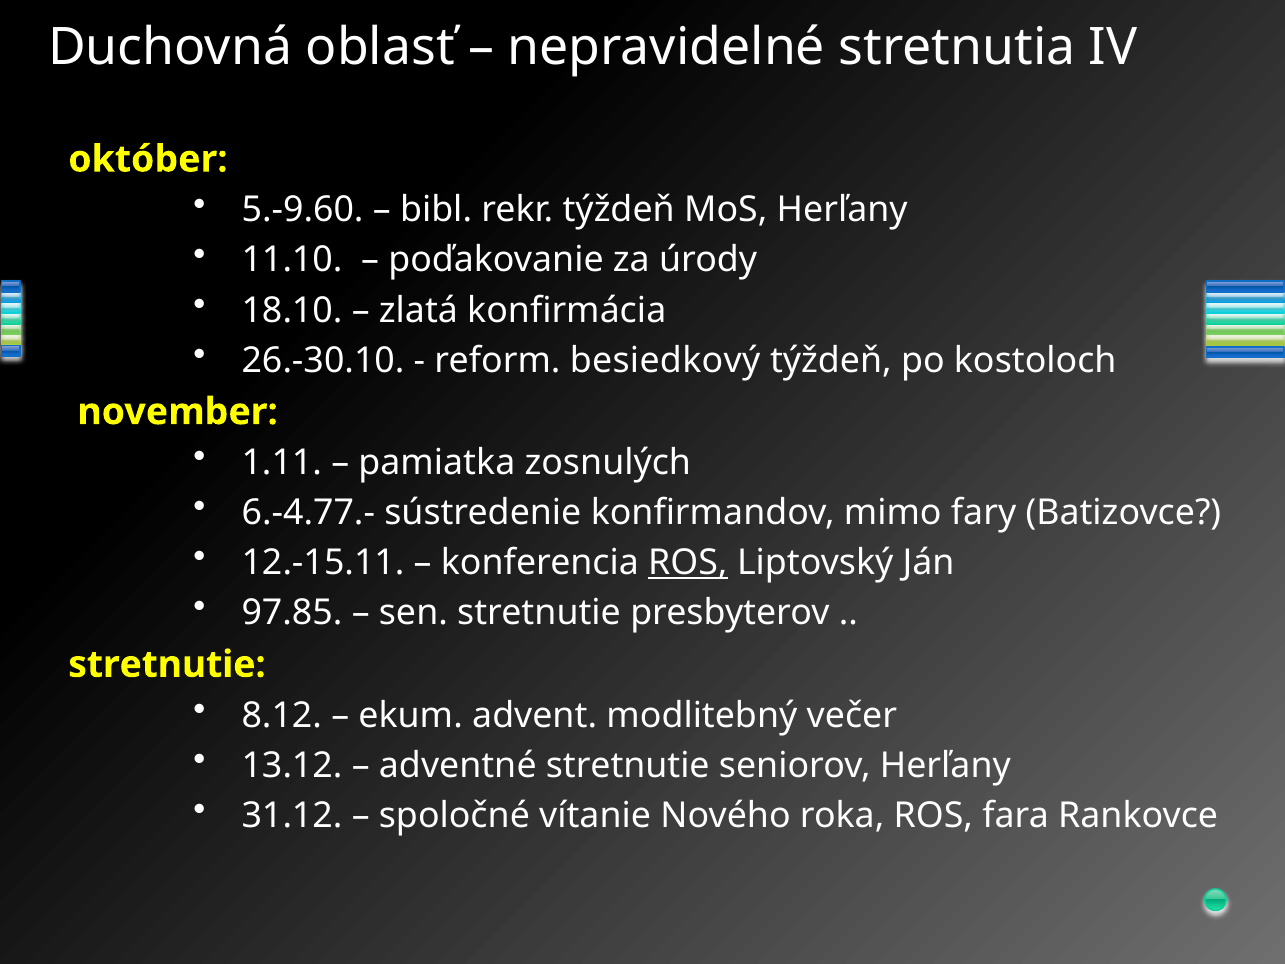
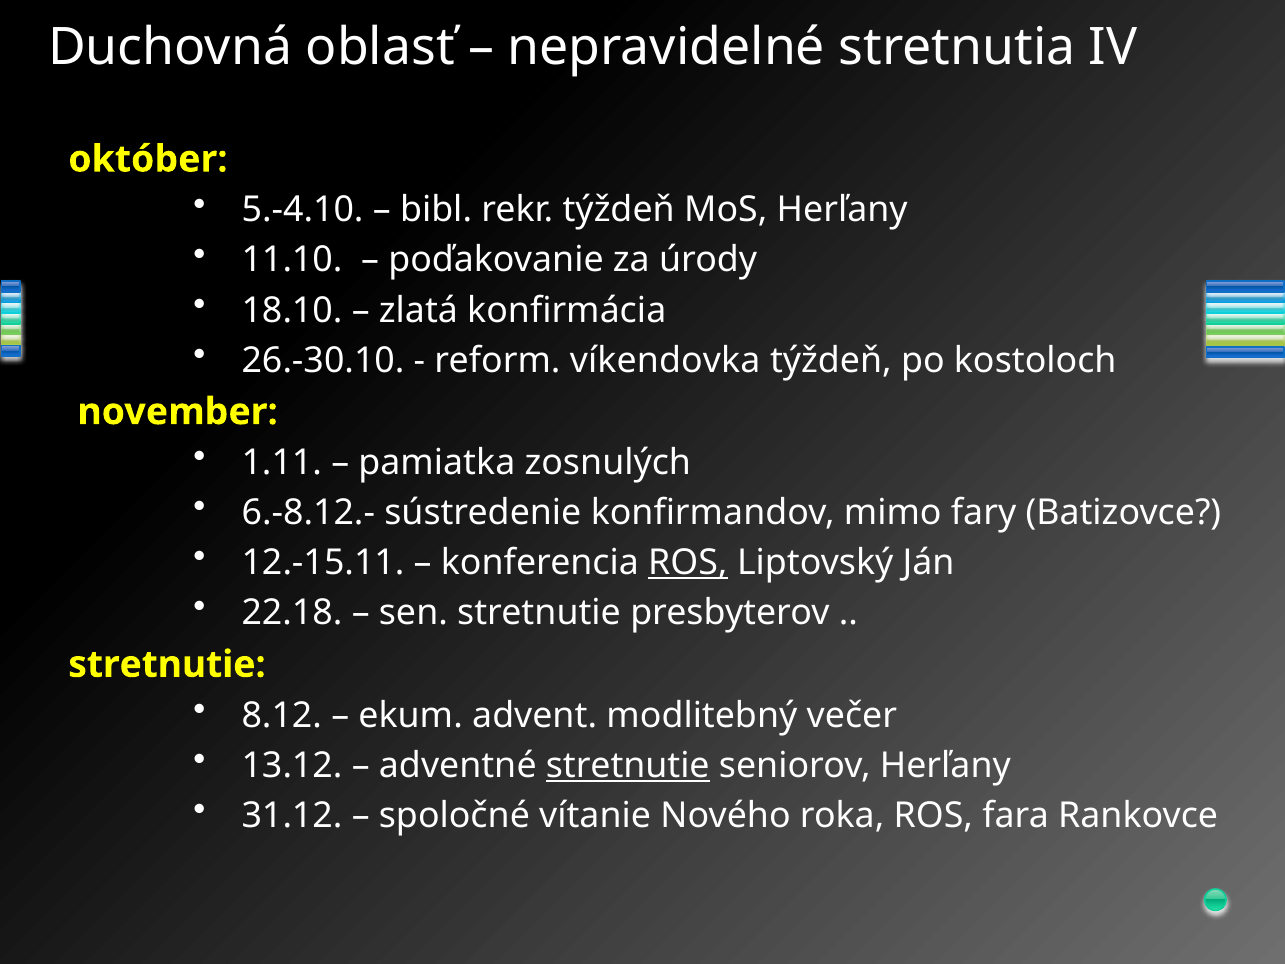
5.-9.60: 5.-9.60 -> 5.-4.10
besiedkový: besiedkový -> víkendovka
6.-4.77.-: 6.-4.77.- -> 6.-8.12.-
97.85: 97.85 -> 22.18
stretnutie at (628, 765) underline: none -> present
